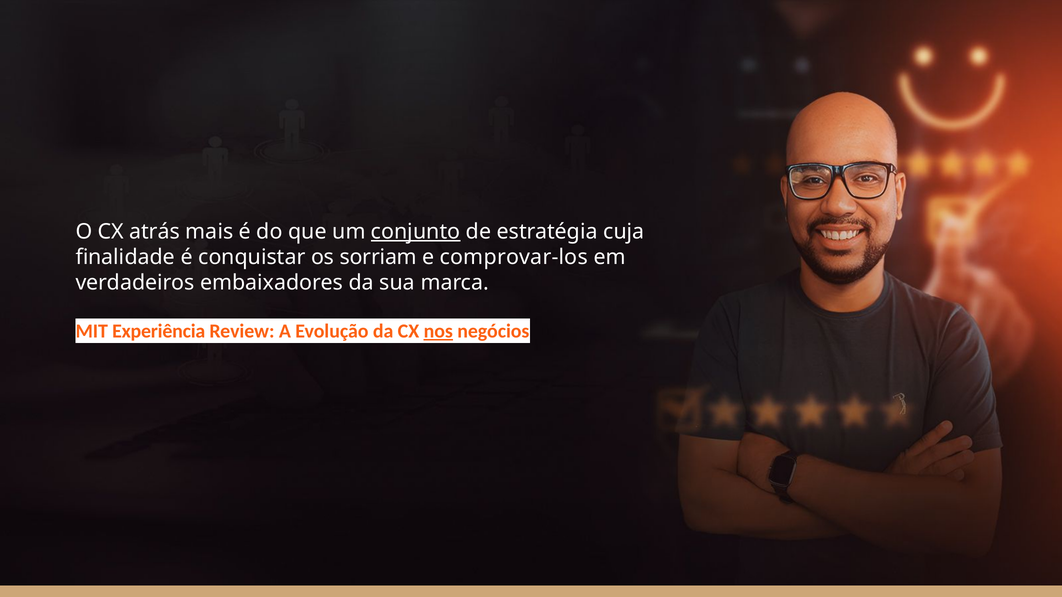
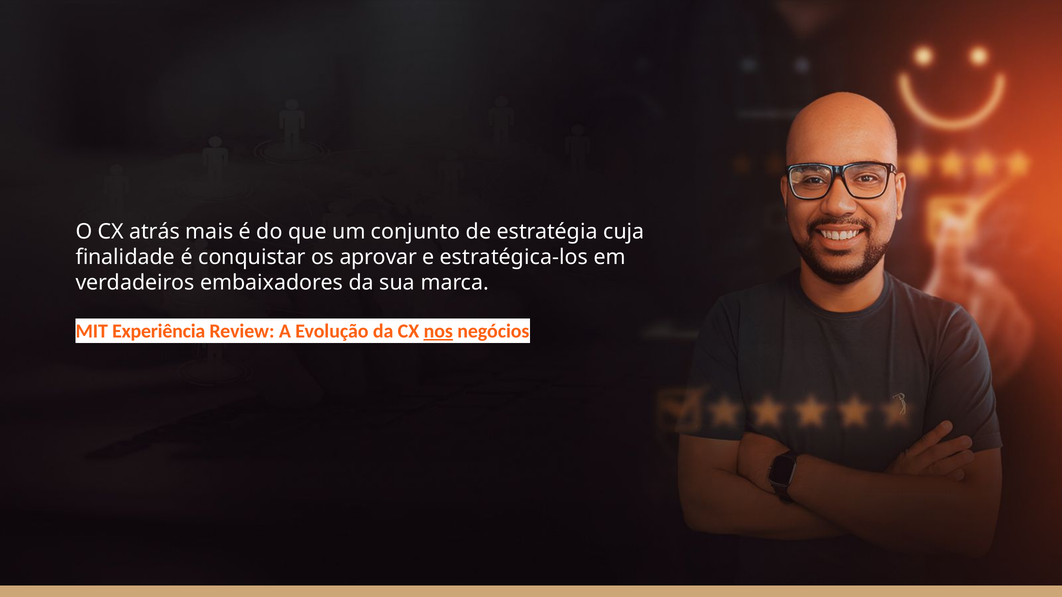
conjunto underline: present -> none
sorriam: sorriam -> aprovar
comprovar-los: comprovar-los -> estratégica-los
